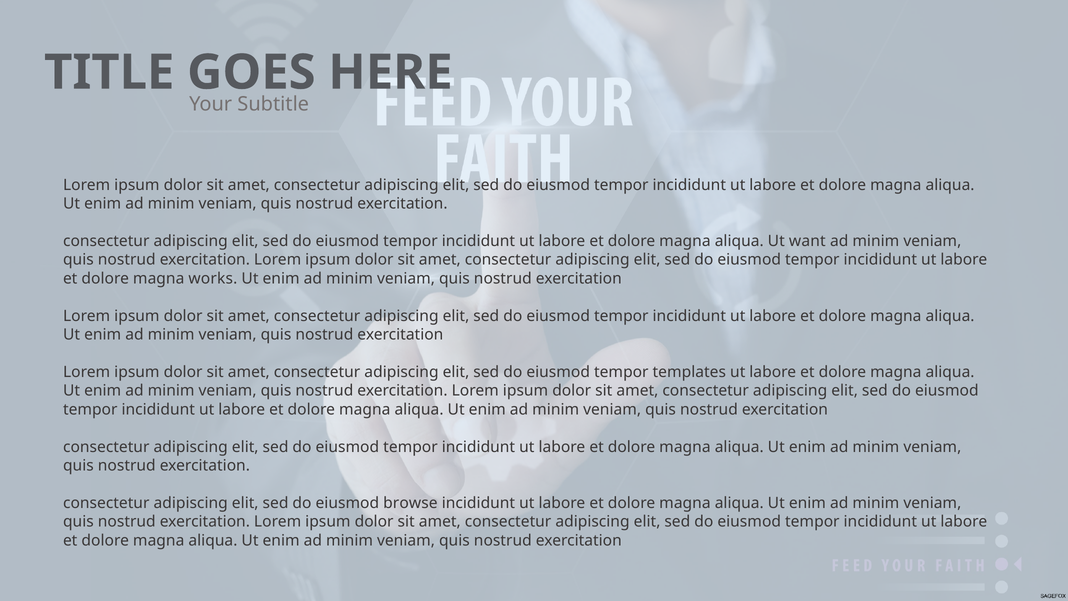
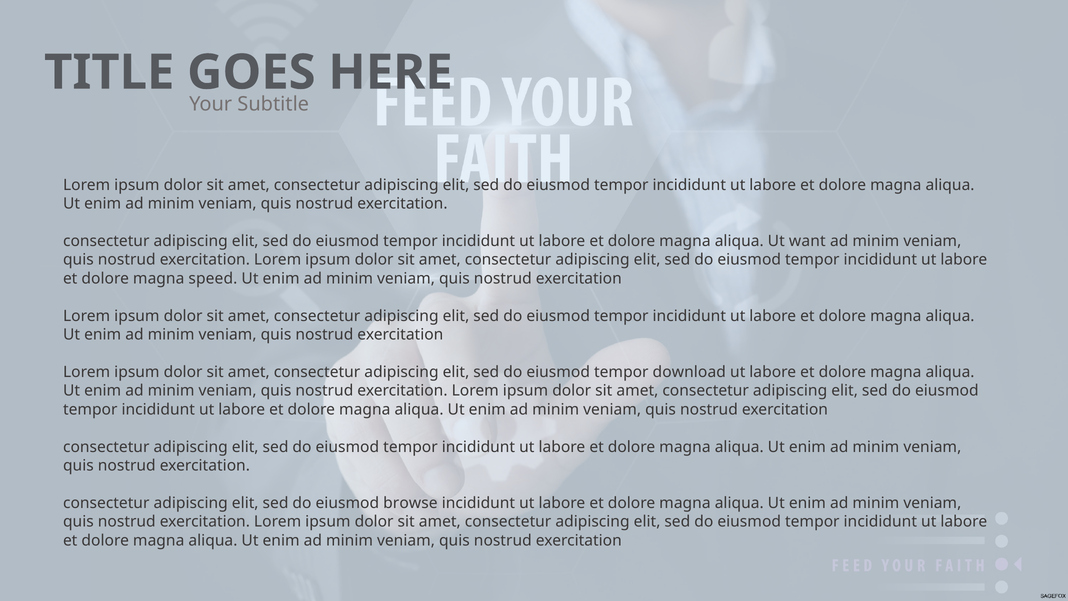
works: works -> speed
templates: templates -> download
